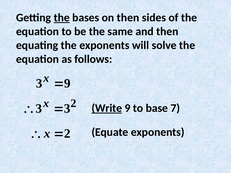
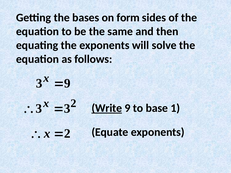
the at (62, 18) underline: present -> none
on then: then -> form
7: 7 -> 1
